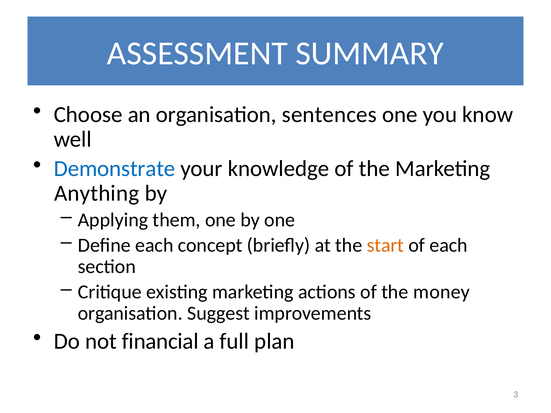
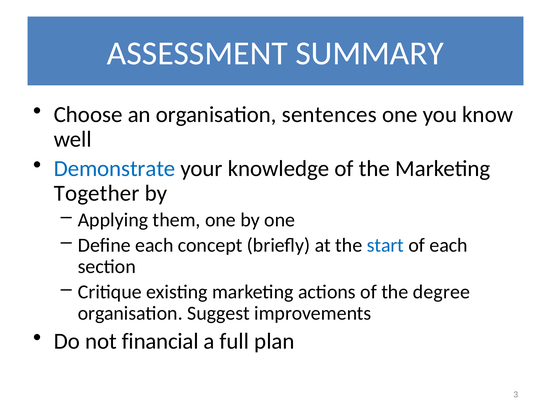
Anything: Anything -> Together
start colour: orange -> blue
money: money -> degree
